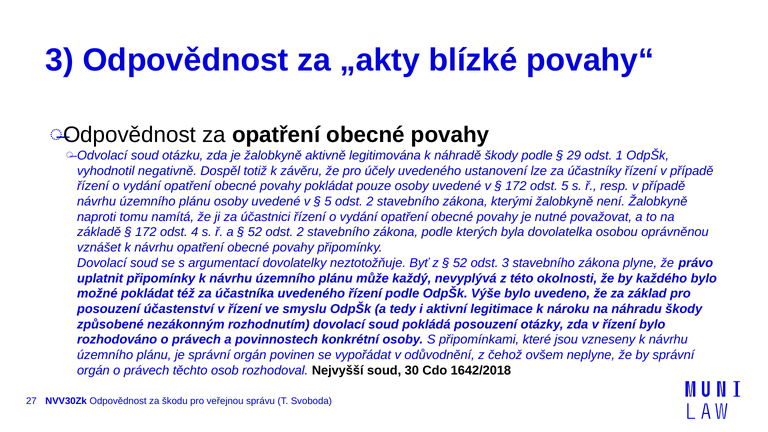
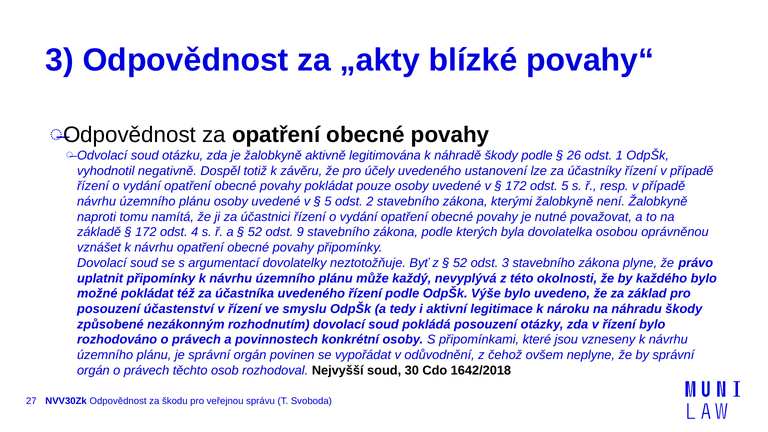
29: 29 -> 26
52 odst 2: 2 -> 9
